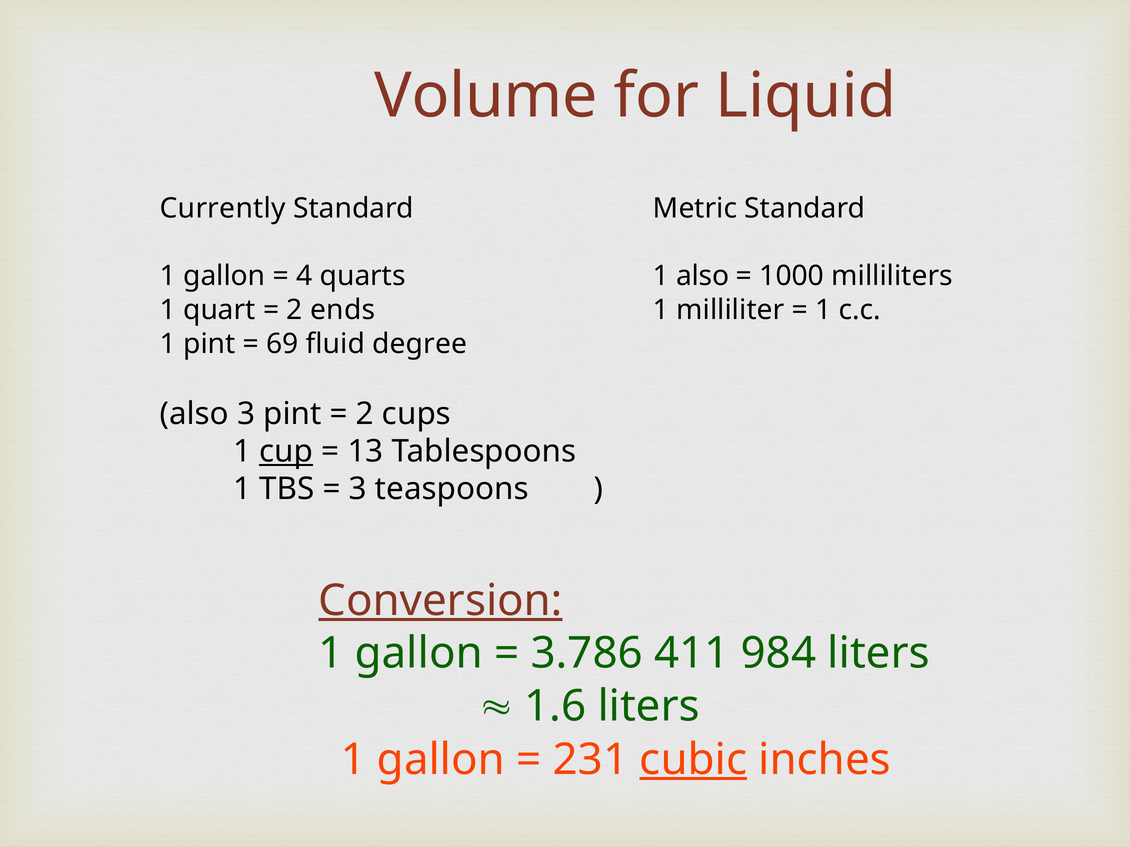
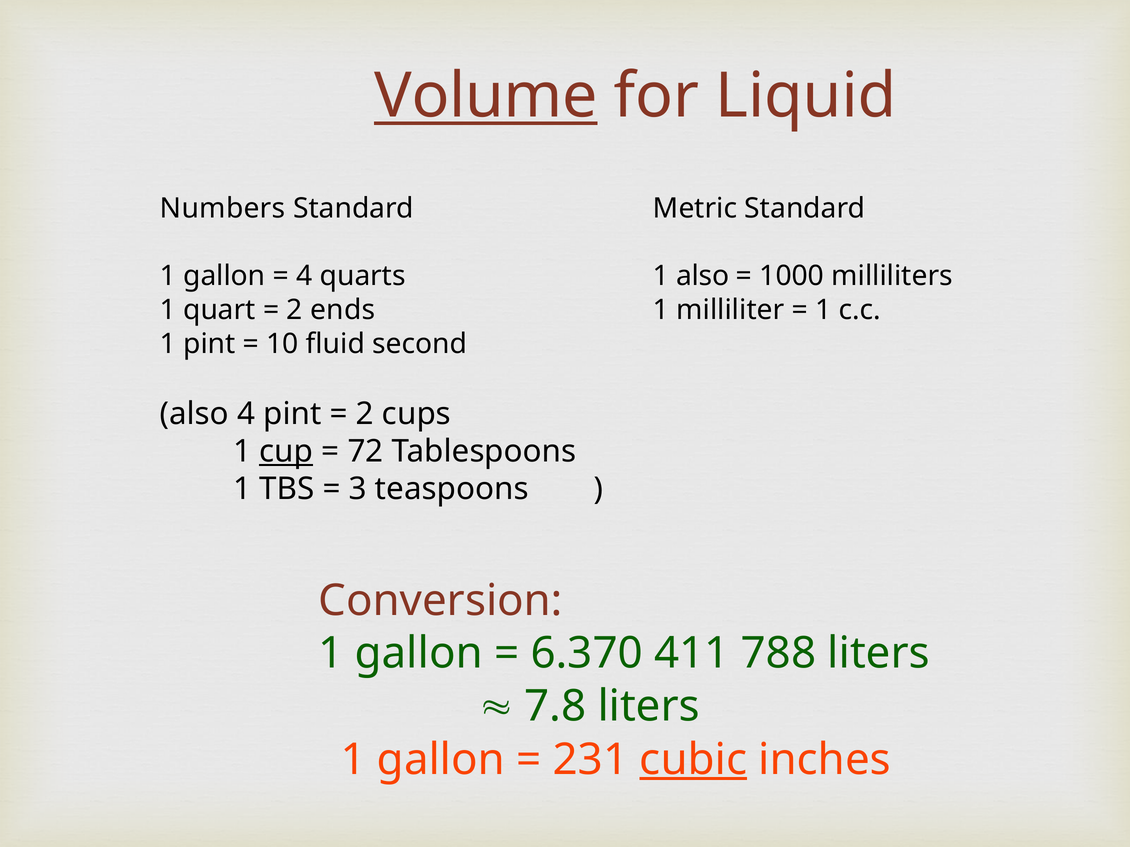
Volume underline: none -> present
Currently: Currently -> Numbers
69: 69 -> 10
degree: degree -> second
also 3: 3 -> 4
13: 13 -> 72
Conversion underline: present -> none
3.786: 3.786 -> 6.370
984: 984 -> 788
1.6: 1.6 -> 7.8
